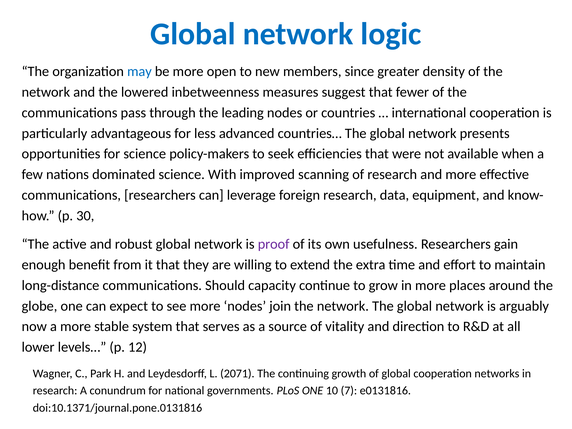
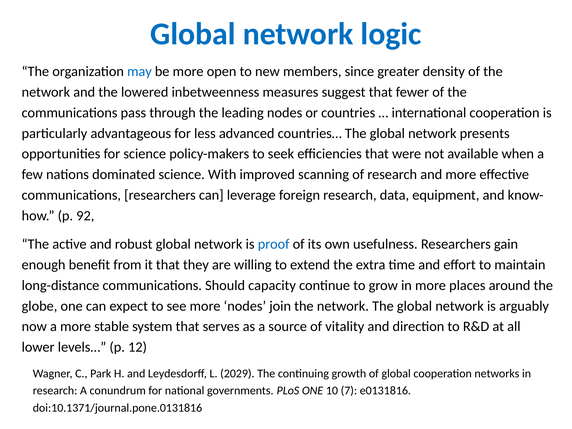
30: 30 -> 92
proof colour: purple -> blue
2071: 2071 -> 2029
